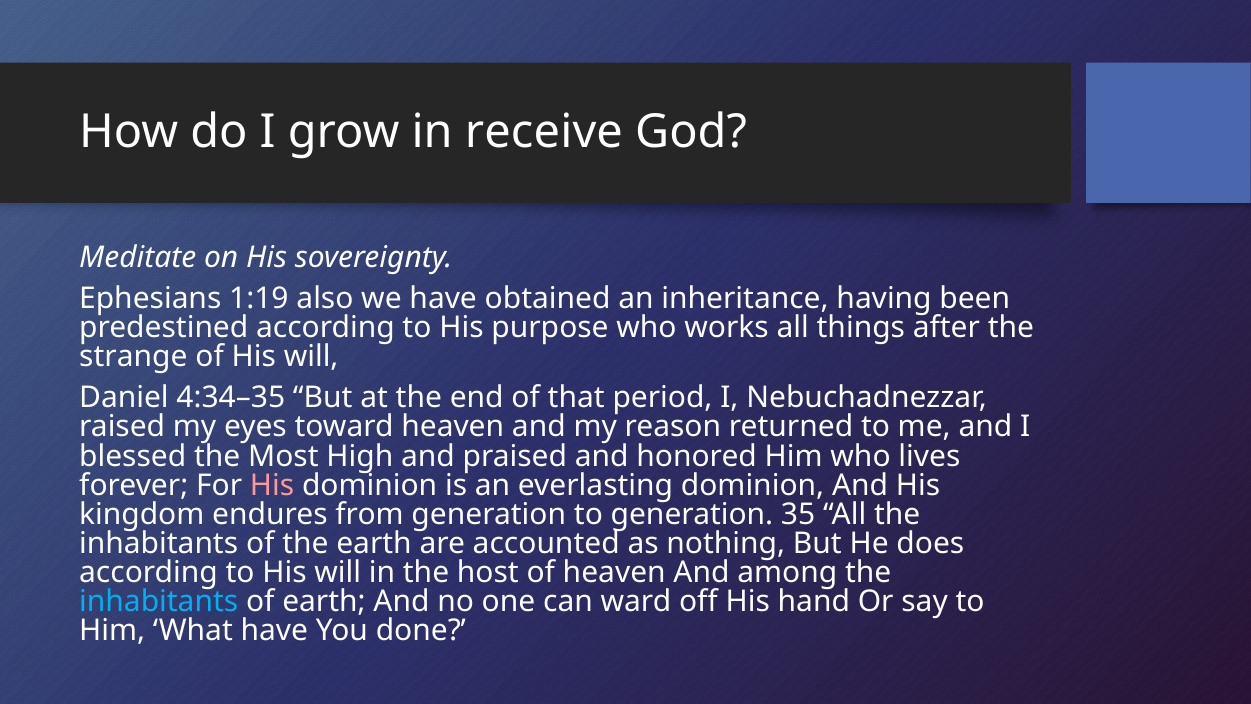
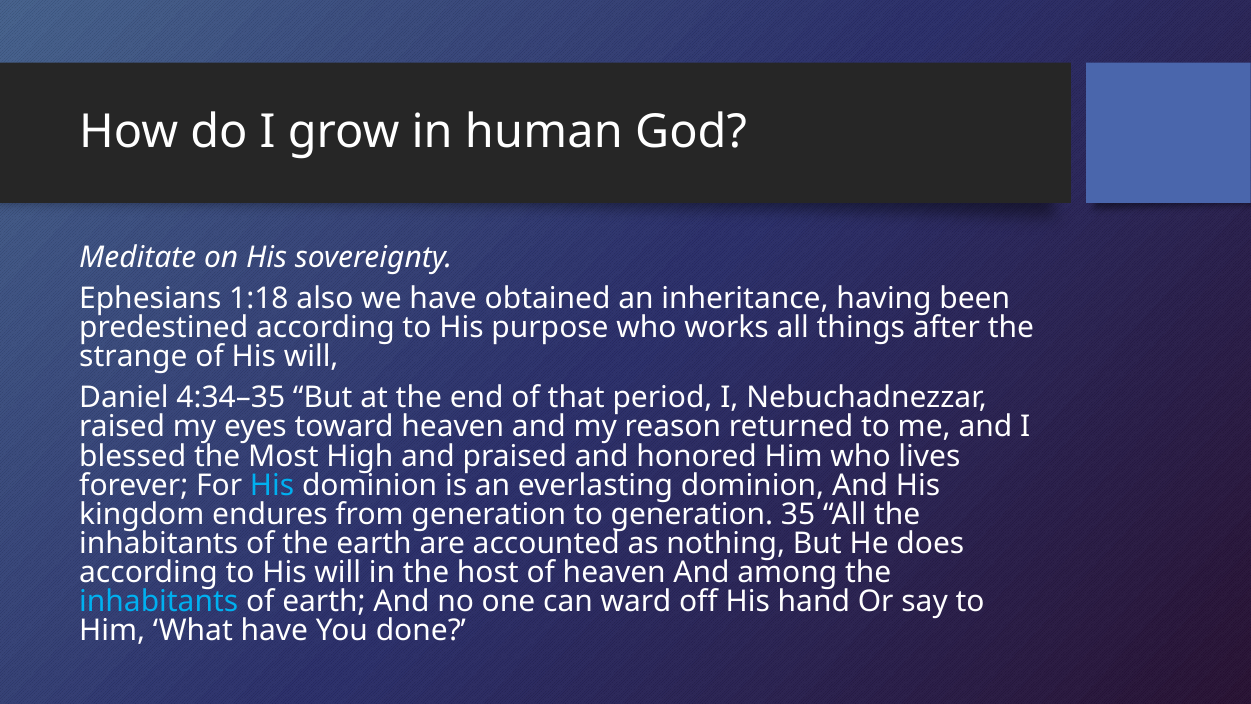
receive: receive -> human
1:19: 1:19 -> 1:18
His at (272, 485) colour: pink -> light blue
